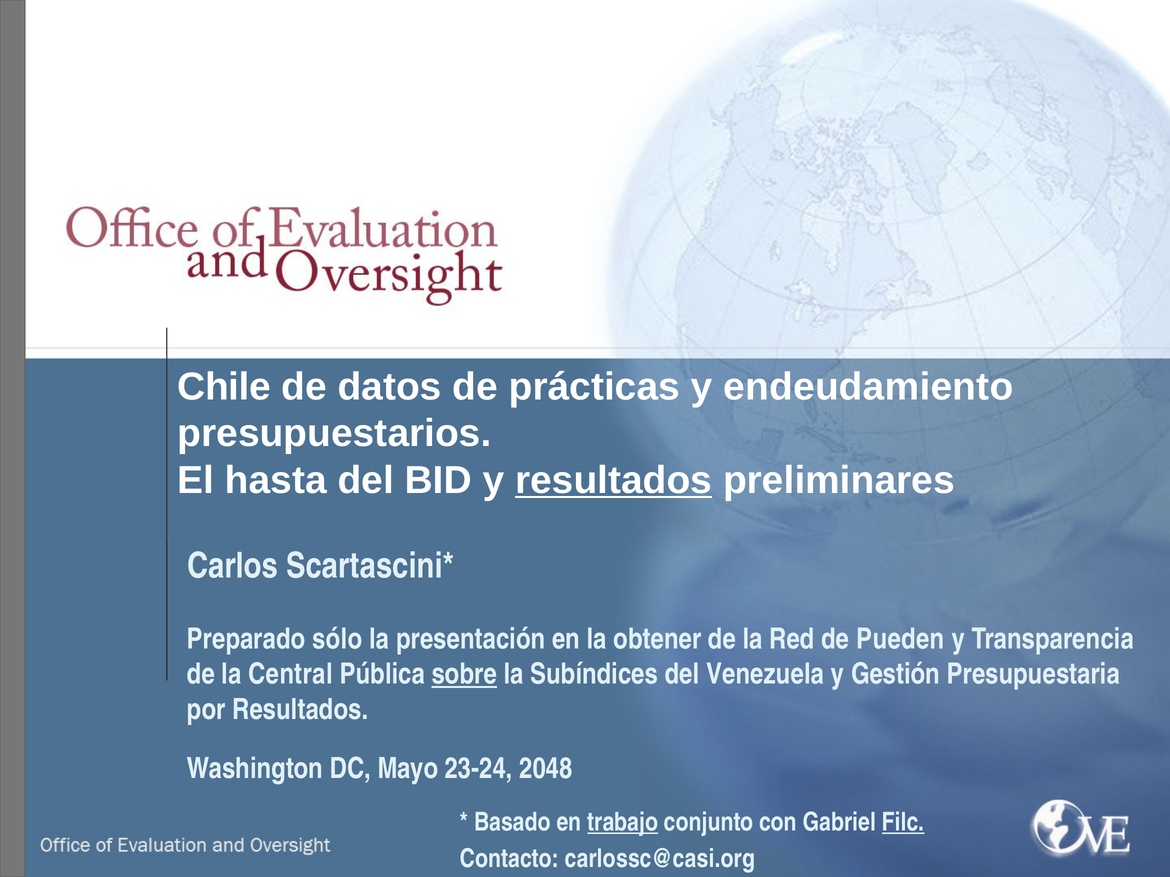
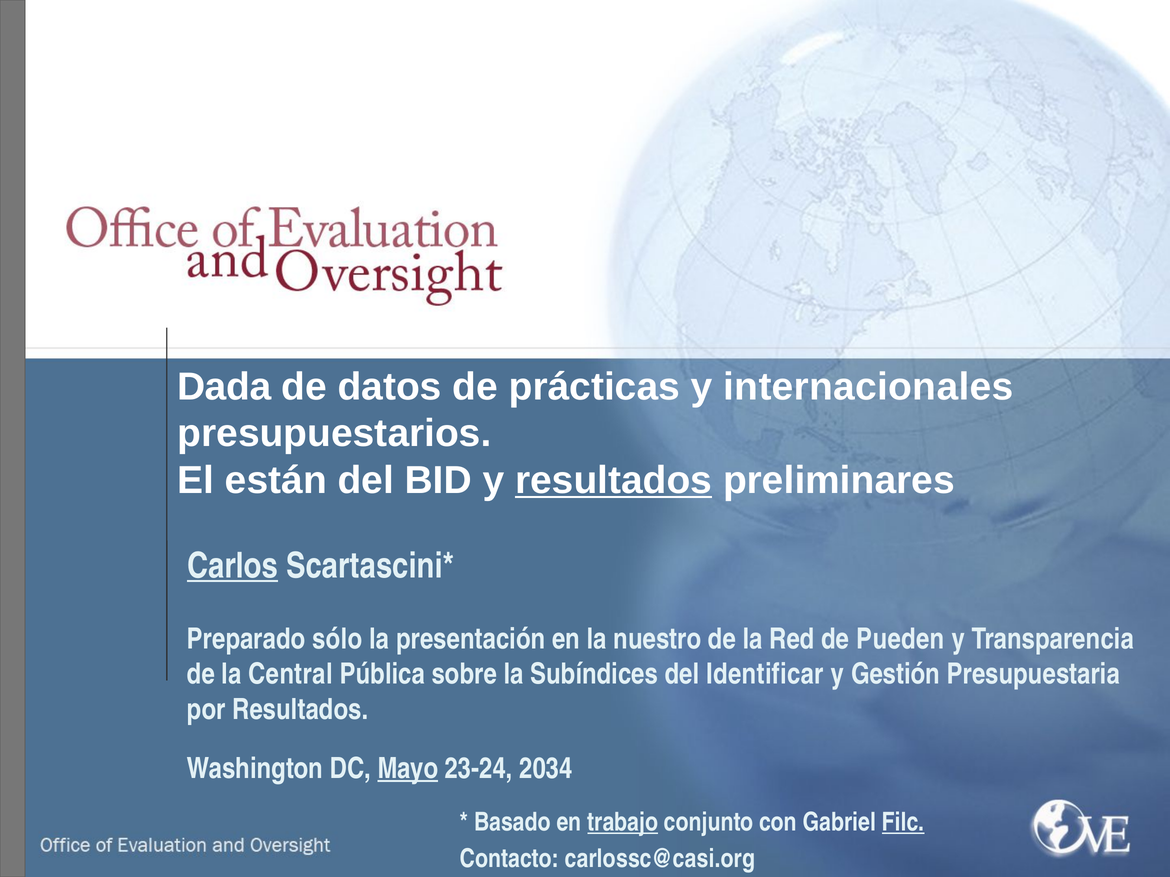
Chile: Chile -> Dada
endeudamiento: endeudamiento -> internacionales
hasta: hasta -> están
Carlos underline: none -> present
obtener: obtener -> nuestro
sobre underline: present -> none
Venezuela: Venezuela -> Identificar
Mayo underline: none -> present
2048: 2048 -> 2034
